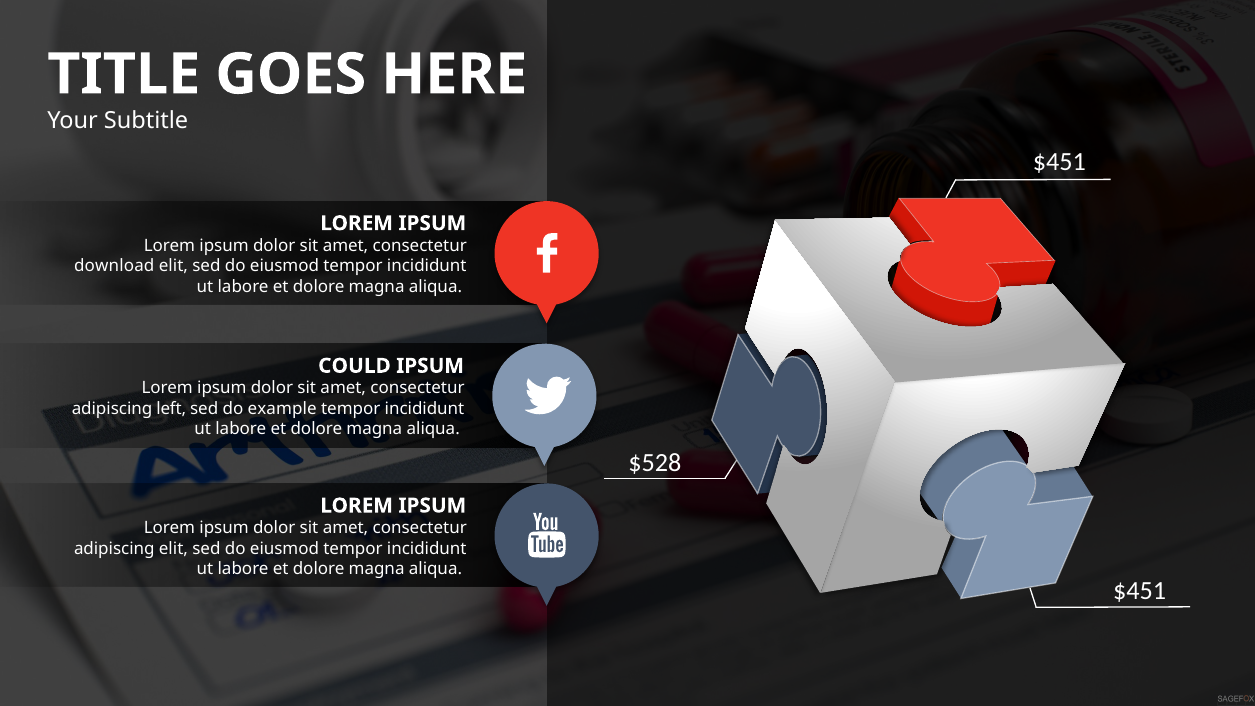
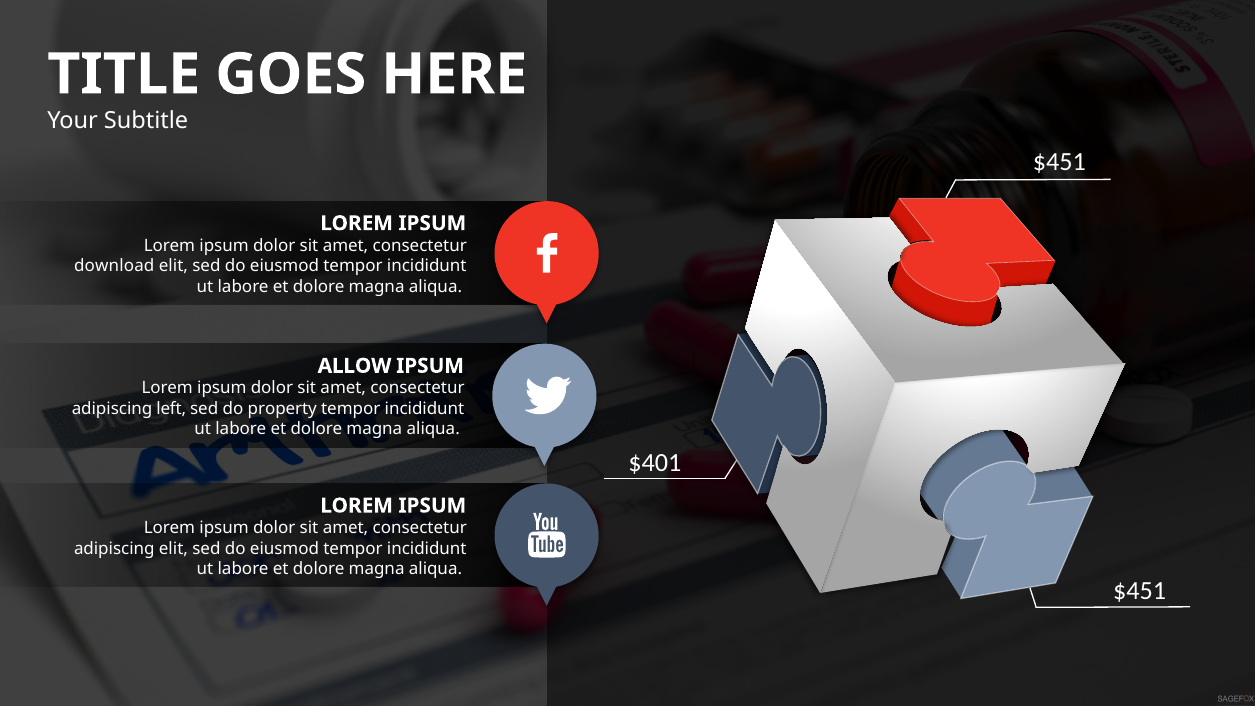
COULD: COULD -> ALLOW
example: example -> property
$528: $528 -> $401
